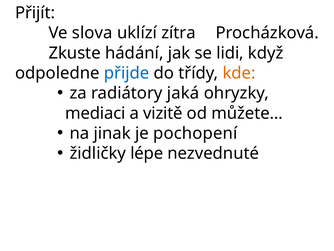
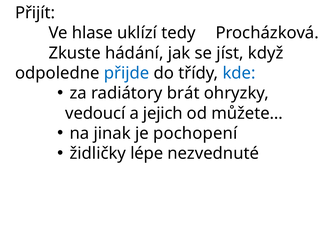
slova: slova -> hlase
zítra: zítra -> tedy
lidi: lidi -> jíst
kde colour: orange -> blue
jaká: jaká -> brát
mediaci: mediaci -> vedoucí
vizitě: vizitě -> jejich
